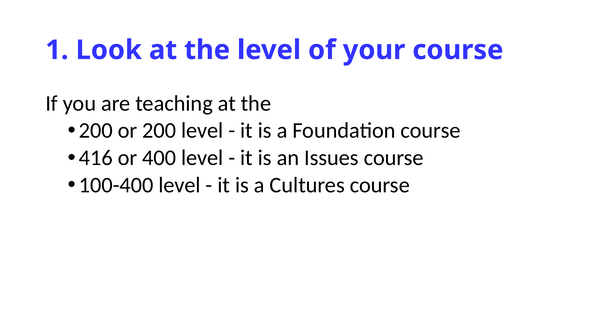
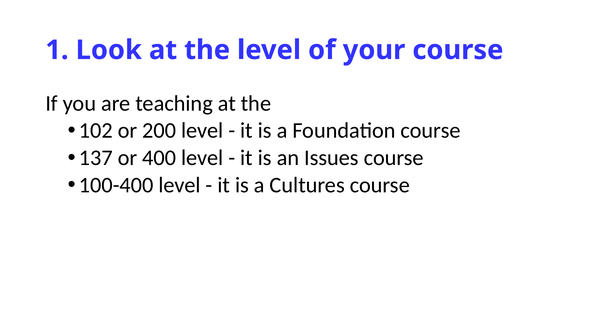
200 at (96, 130): 200 -> 102
416: 416 -> 137
